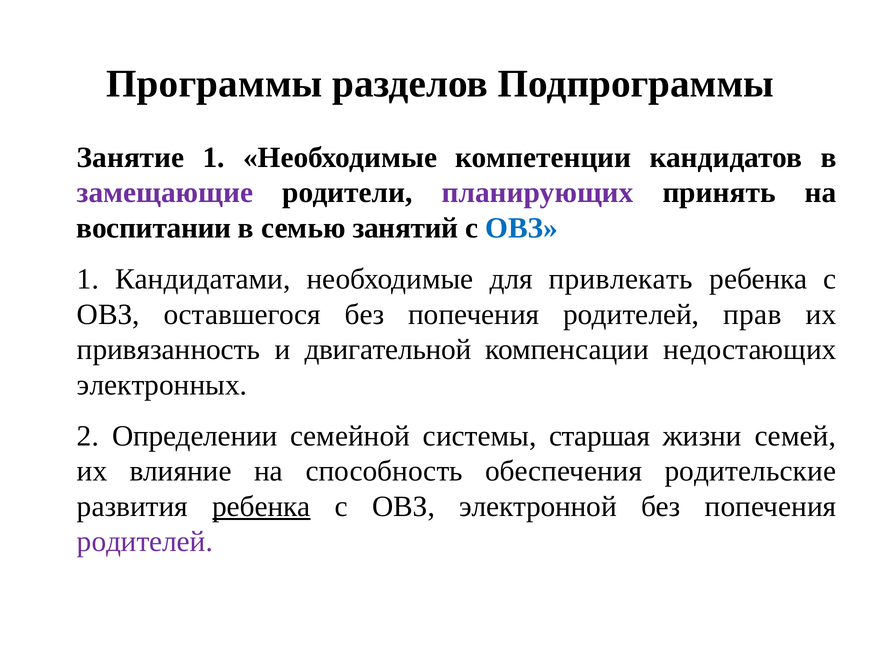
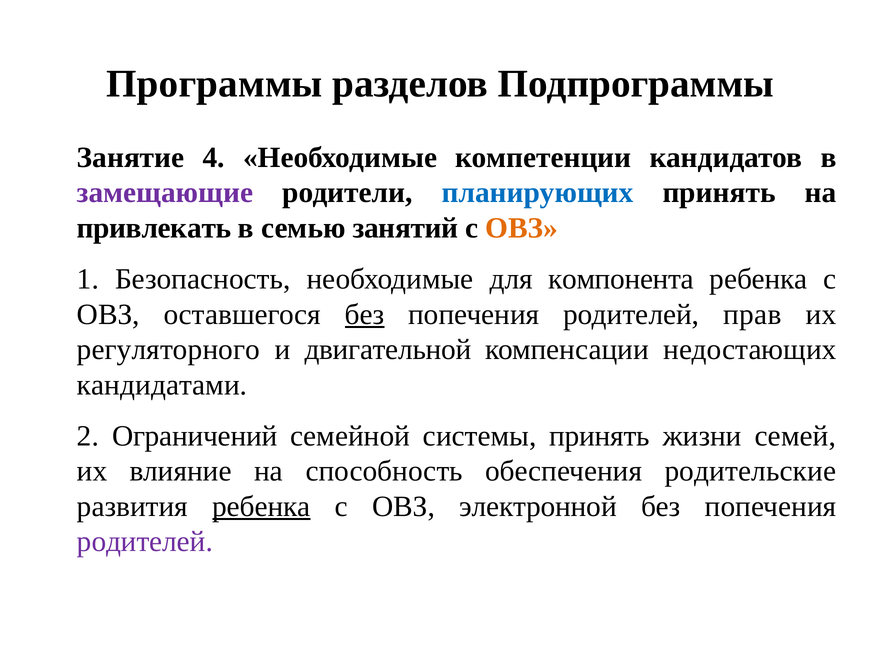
Занятие 1: 1 -> 4
планирующих colour: purple -> blue
воспитании: воспитании -> привлекать
ОВЗ at (522, 228) colour: blue -> orange
Кандидатами: Кандидатами -> Безопасность
привлекать: привлекать -> компонента
без at (365, 315) underline: none -> present
привязанность: привязанность -> регуляторного
электронных: электронных -> кандидатами
Определении: Определении -> Ограничений
системы старшая: старшая -> принять
